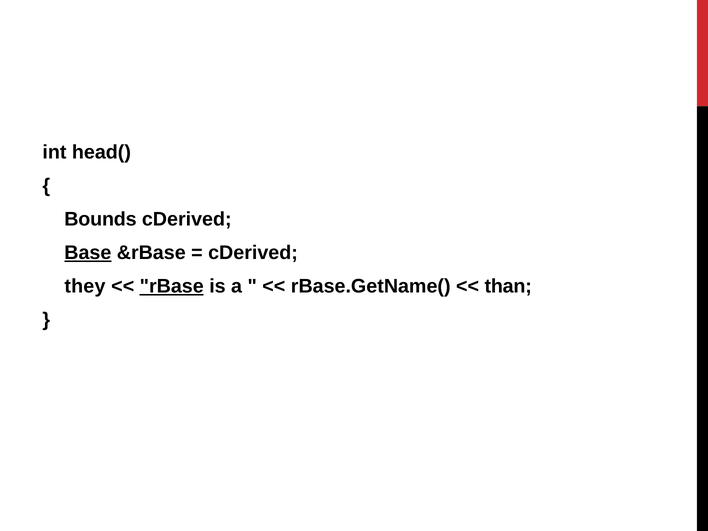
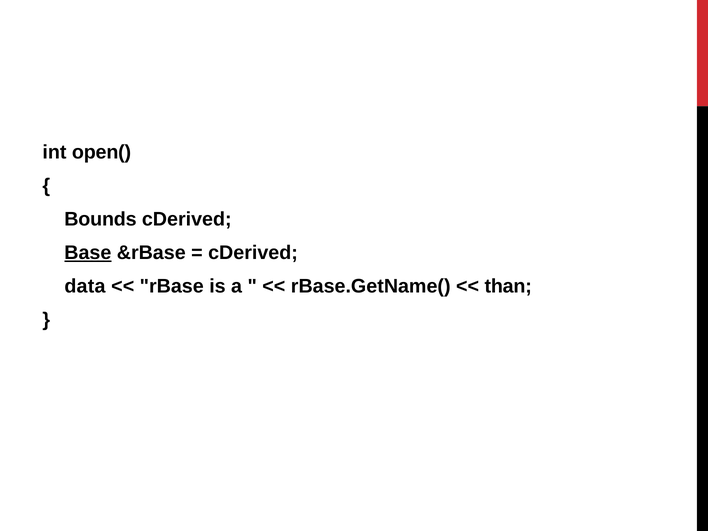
head(: head( -> open(
they: they -> data
rBase underline: present -> none
